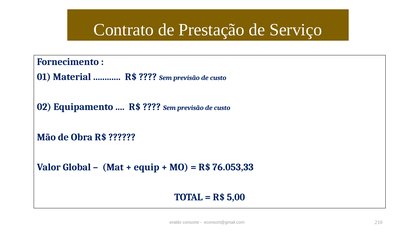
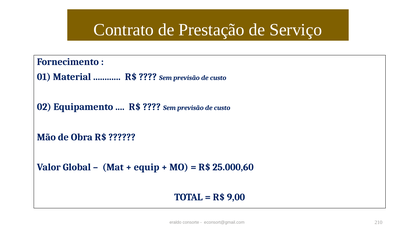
76.053,33: 76.053,33 -> 25.000,60
5,00: 5,00 -> 9,00
